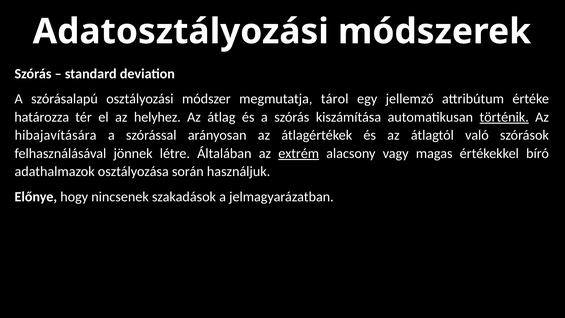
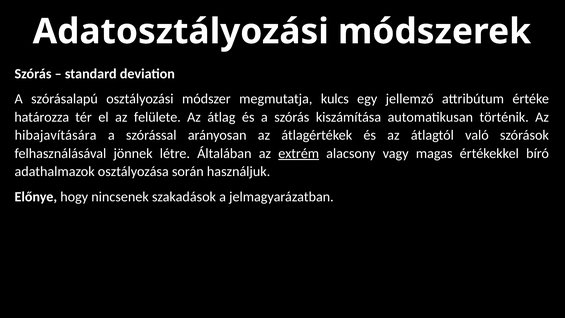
tárol: tárol -> kulcs
helyhez: helyhez -> felülete
történik underline: present -> none
